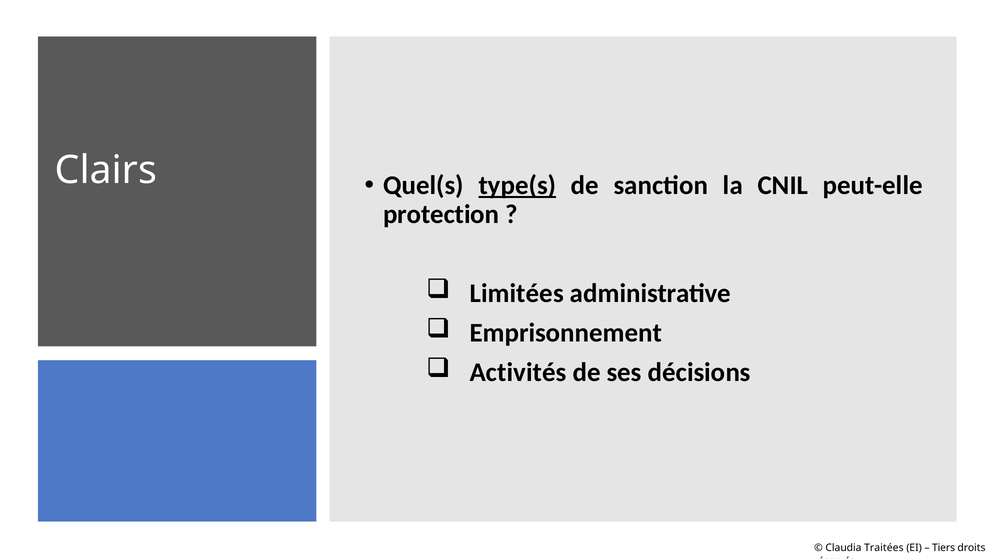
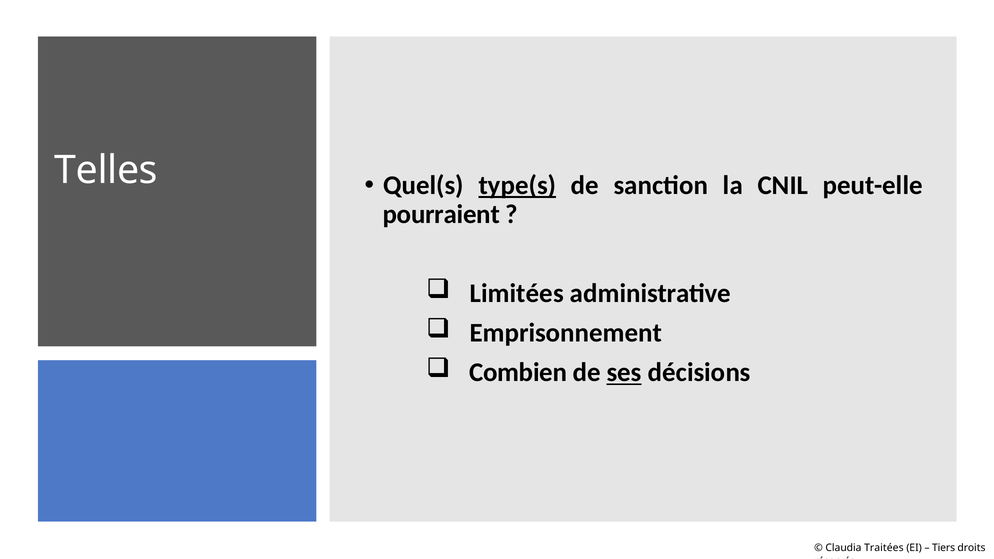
Clairs: Clairs -> Telles
protection: protection -> pourraient
Activités: Activités -> Combien
ses underline: none -> present
